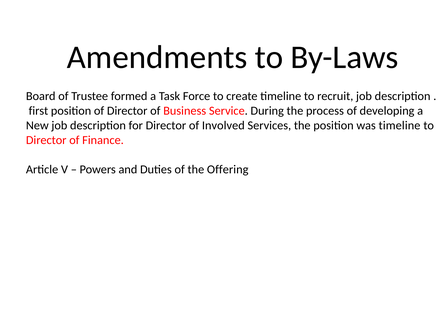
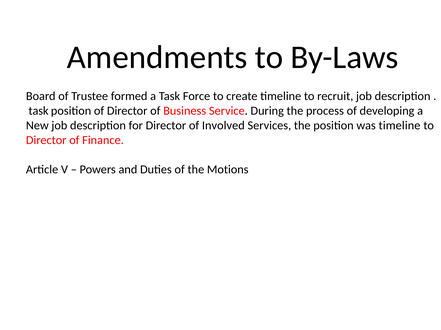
first at (38, 111): first -> task
Offering: Offering -> Motions
